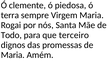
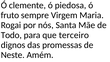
terra: terra -> fruto
Maria at (13, 55): Maria -> Neste
